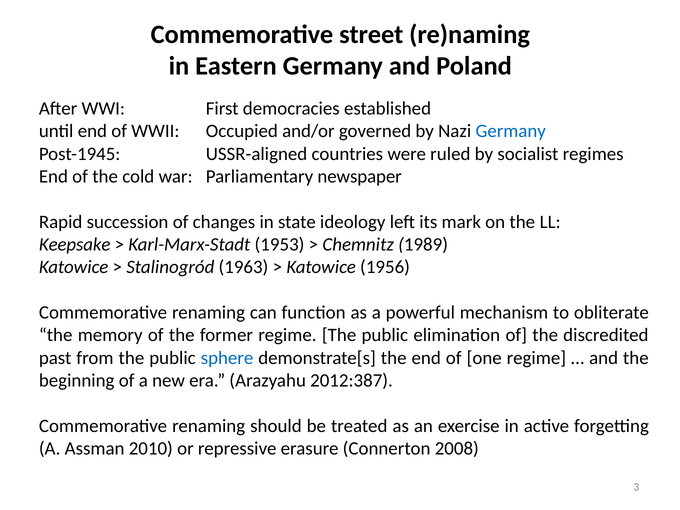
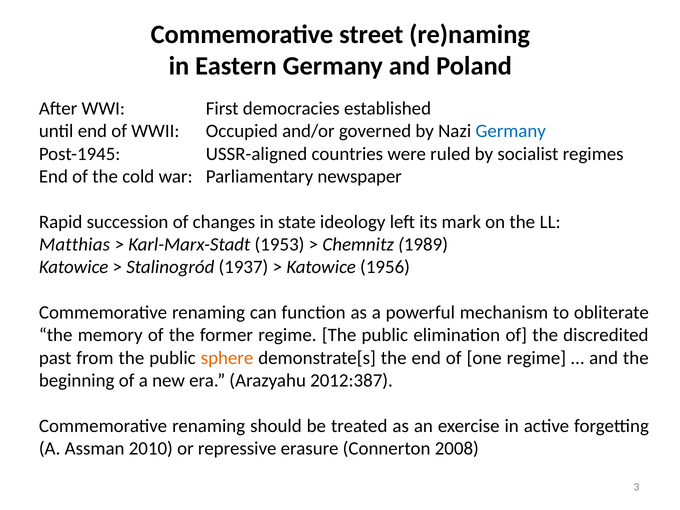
Keepsake: Keepsake -> Matthias
1963: 1963 -> 1937
sphere colour: blue -> orange
